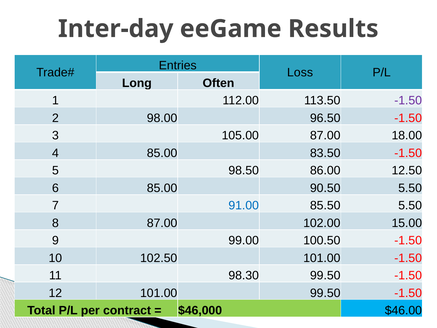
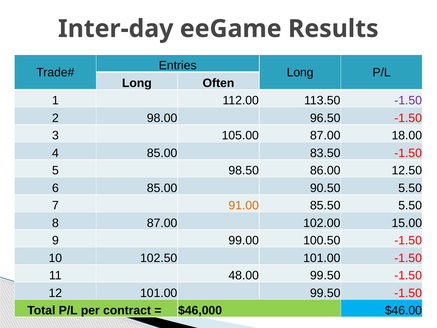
Loss at (300, 73): Loss -> Long
91.00 colour: blue -> orange
98.30: 98.30 -> 48.00
